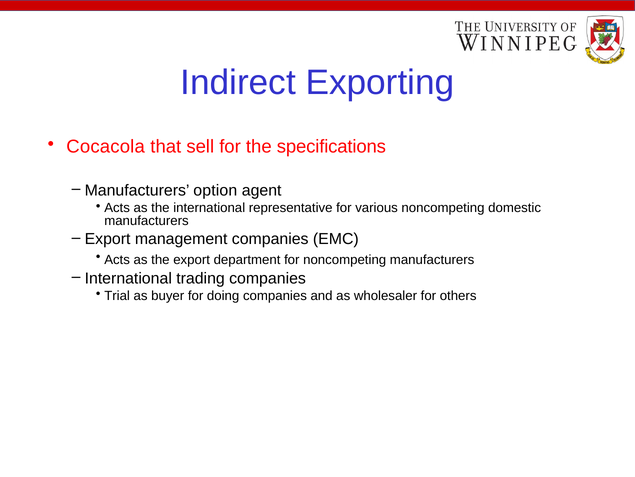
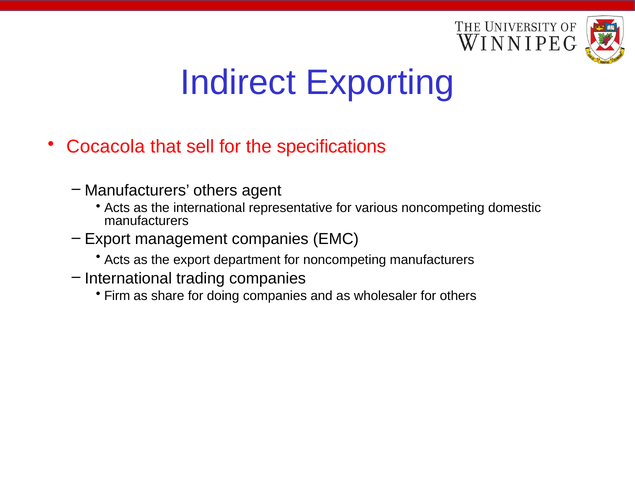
Manufacturers option: option -> others
Trial: Trial -> Firm
buyer: buyer -> share
